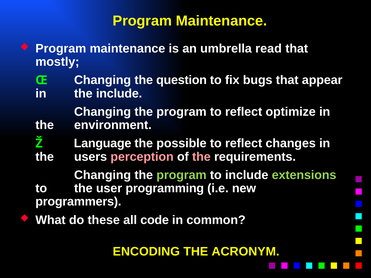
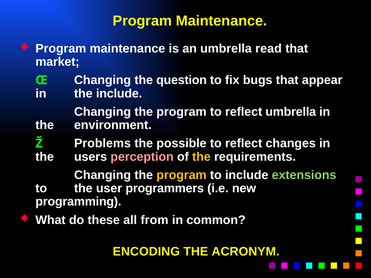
mostly: mostly -> market
reflect optimize: optimize -> umbrella
Language: Language -> Problems
the at (201, 157) colour: pink -> yellow
program at (181, 175) colour: light green -> yellow
programming: programming -> programmers
programmers: programmers -> programming
code: code -> from
